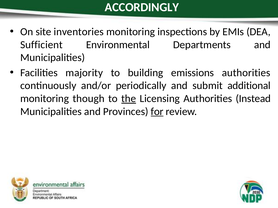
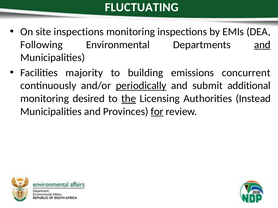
ACCORDINGLY: ACCORDINGLY -> FLUCTUATING
site inventories: inventories -> inspections
Sufficient: Sufficient -> Following
and at (262, 45) underline: none -> present
emissions authorities: authorities -> concurrent
periodically underline: none -> present
though: though -> desired
